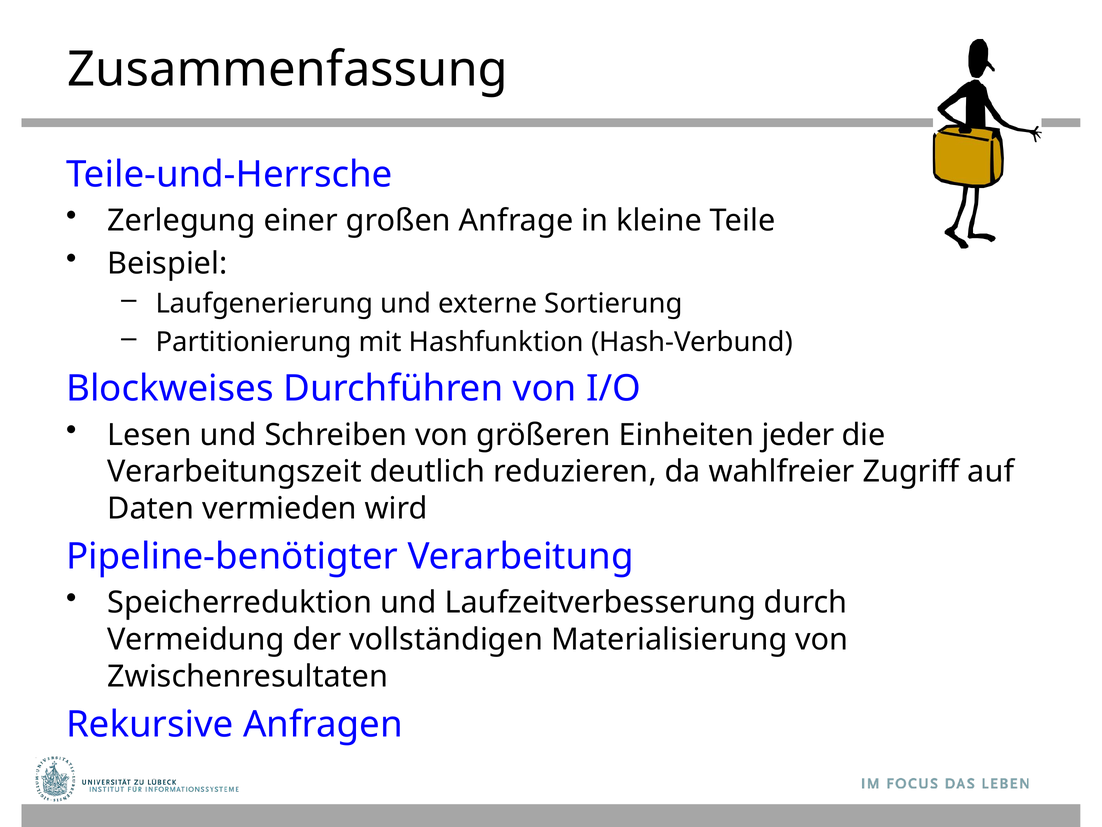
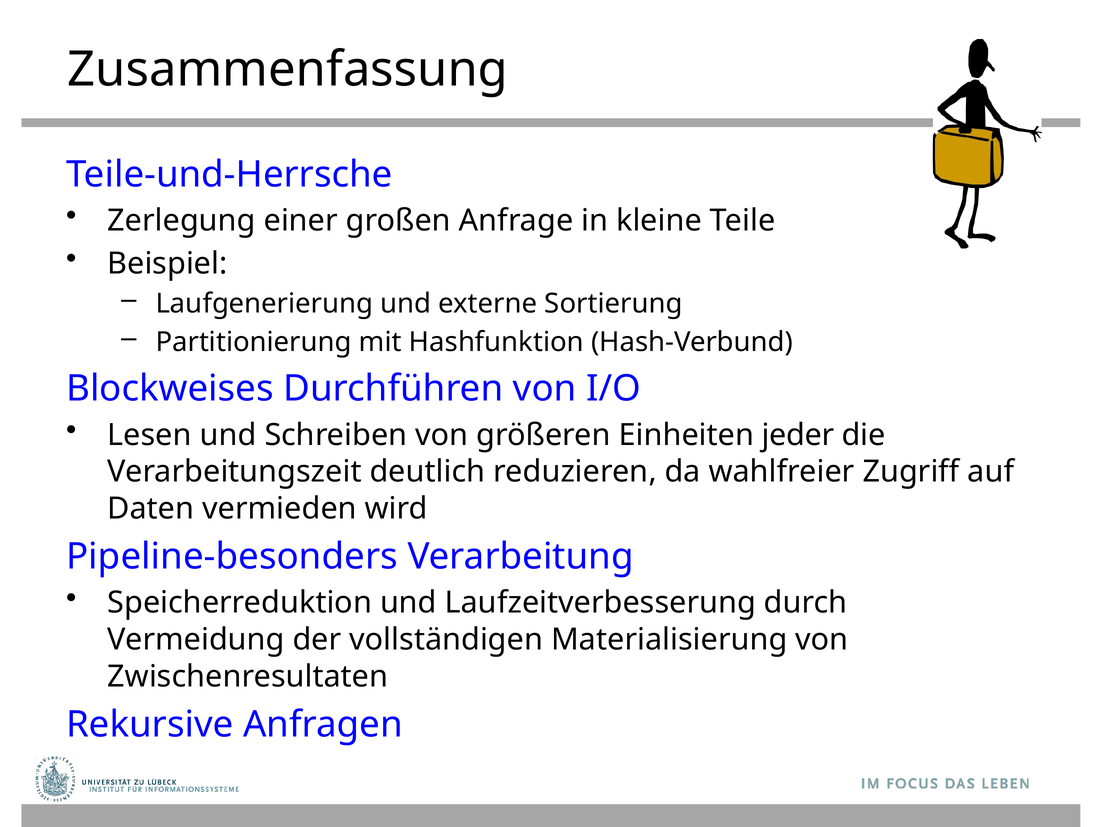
Pipeline-benötigter: Pipeline-benötigter -> Pipeline-besonders
